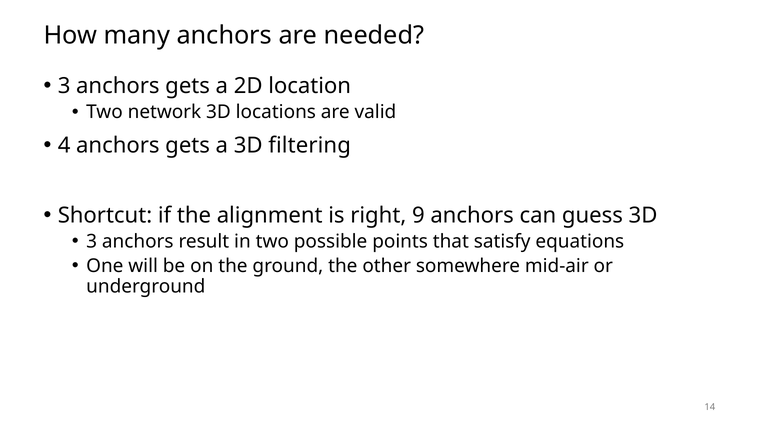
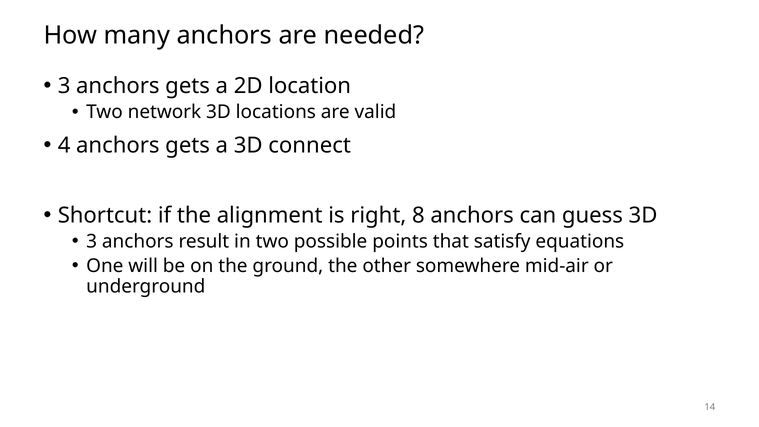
filtering: filtering -> connect
9: 9 -> 8
